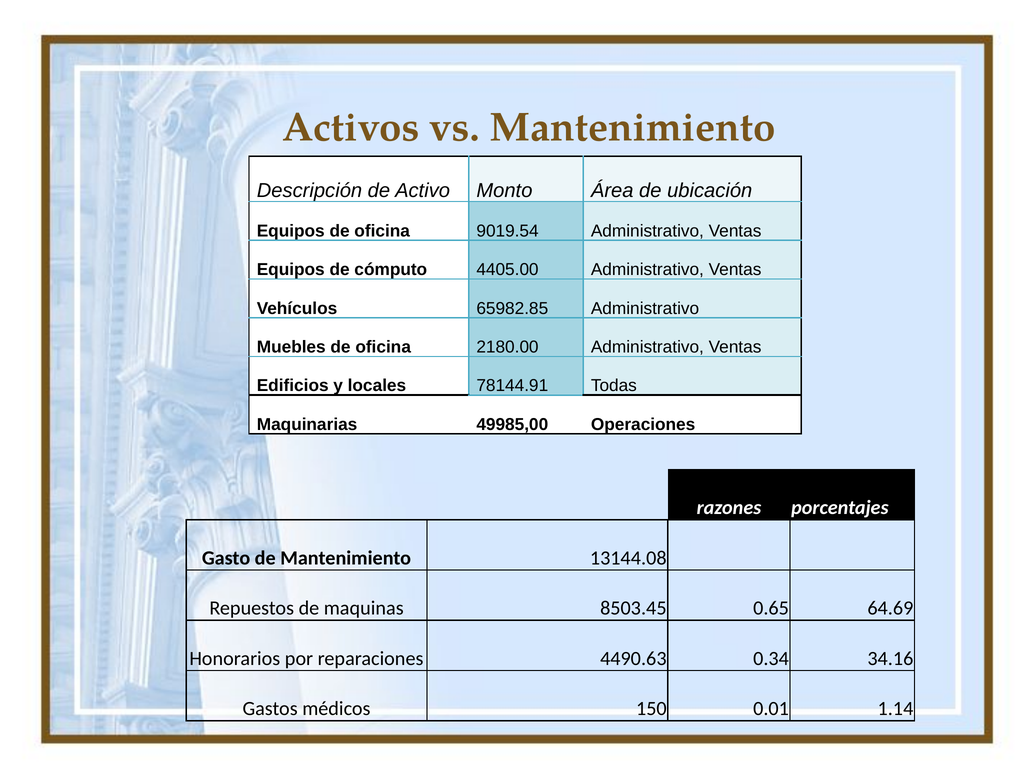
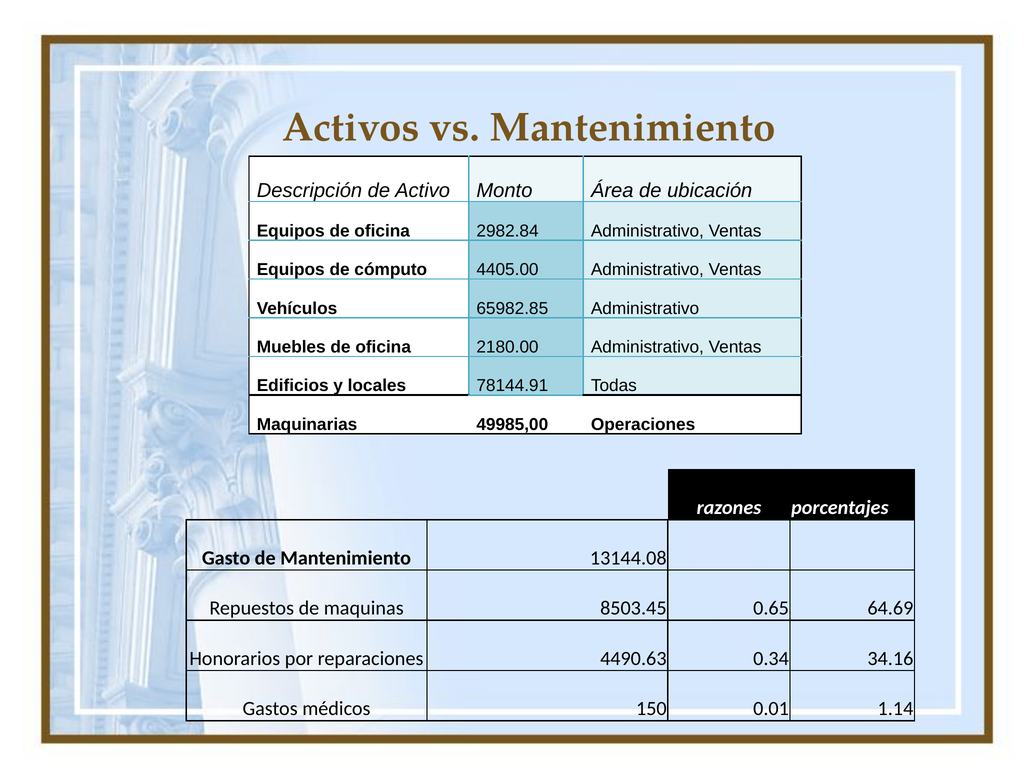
9019.54: 9019.54 -> 2982.84
